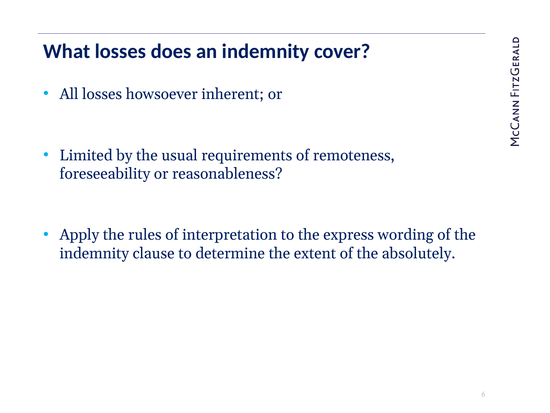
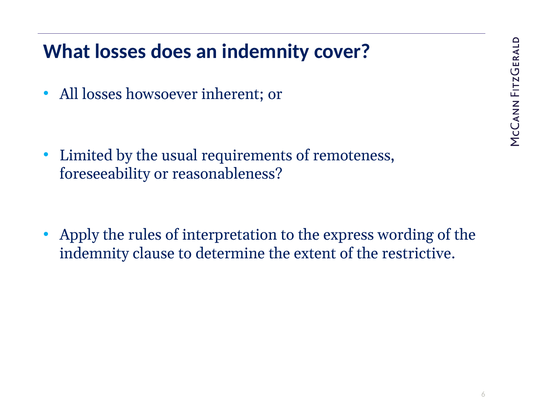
absolutely: absolutely -> restrictive
